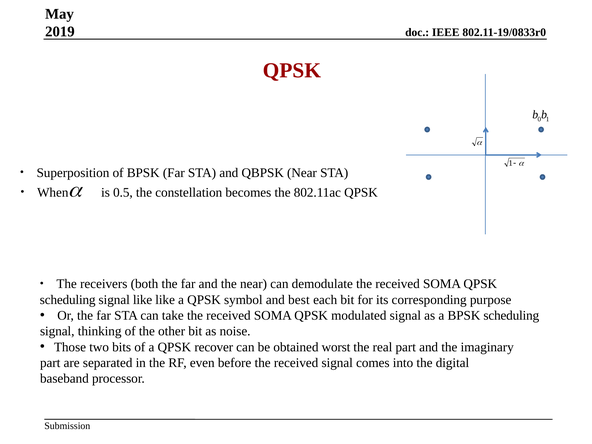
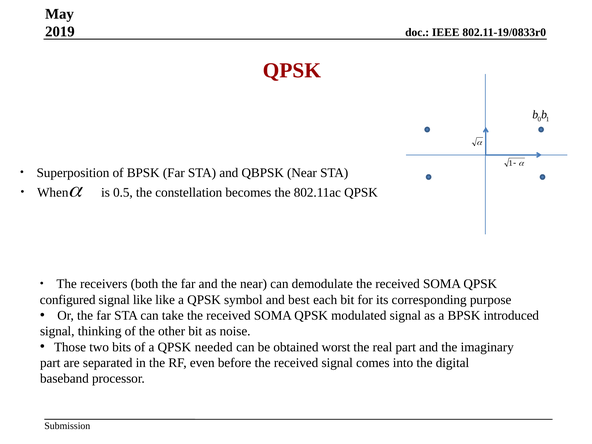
scheduling at (68, 300): scheduling -> configured
BPSK scheduling: scheduling -> introduced
recover: recover -> needed
